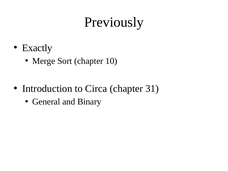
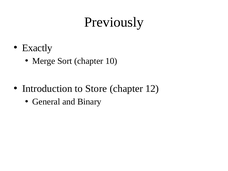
Circa: Circa -> Store
31: 31 -> 12
